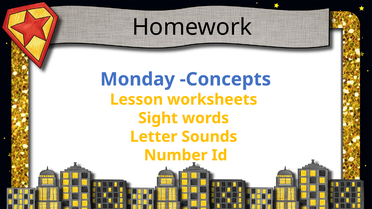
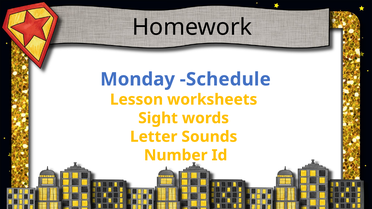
Concepts: Concepts -> Schedule
